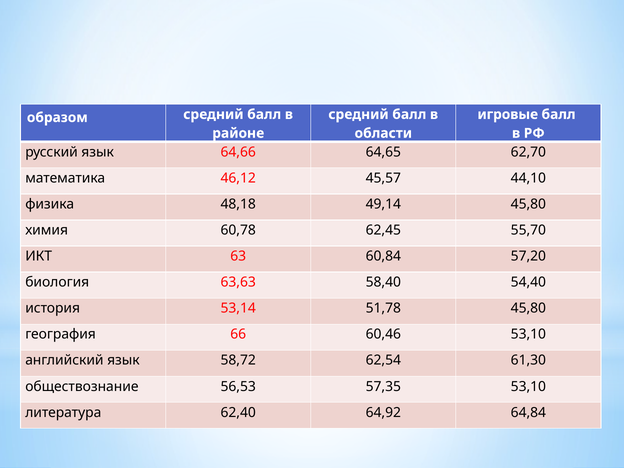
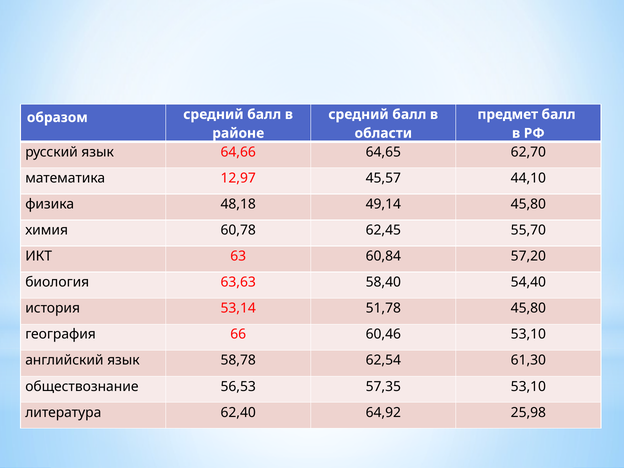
игровые: игровые -> предмет
46,12: 46,12 -> 12,97
58,72: 58,72 -> 58,78
64,84: 64,84 -> 25,98
